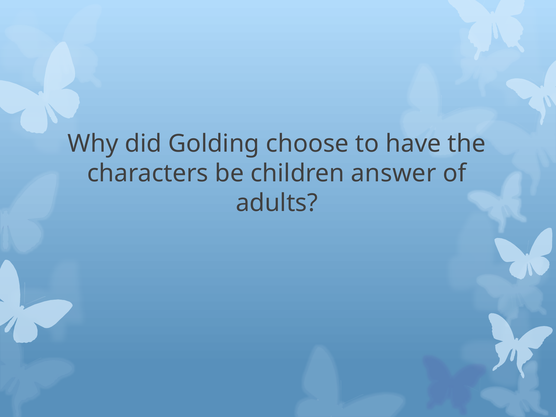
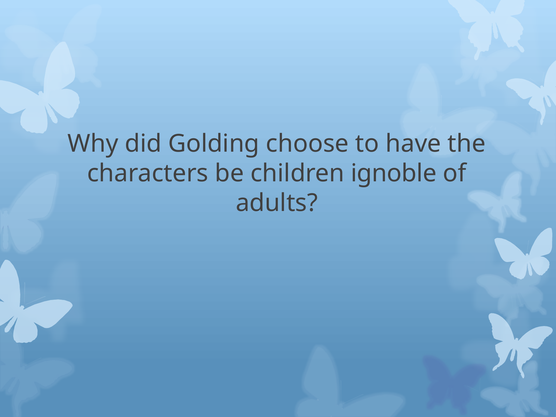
answer: answer -> ignoble
